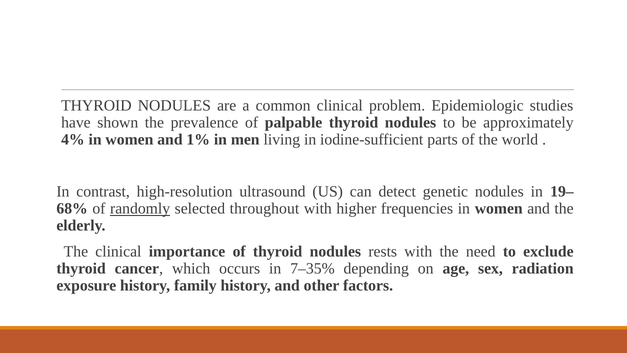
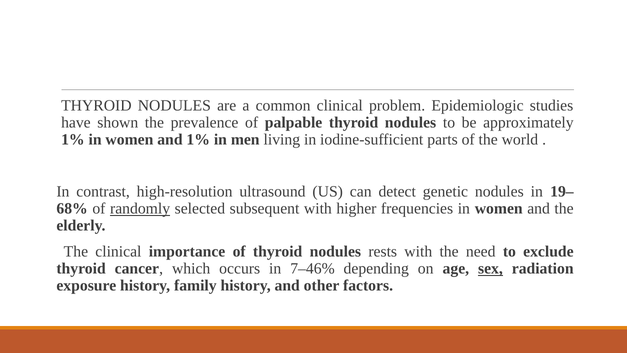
4% at (73, 139): 4% -> 1%
throughout: throughout -> subsequent
7–35%: 7–35% -> 7–46%
sex underline: none -> present
